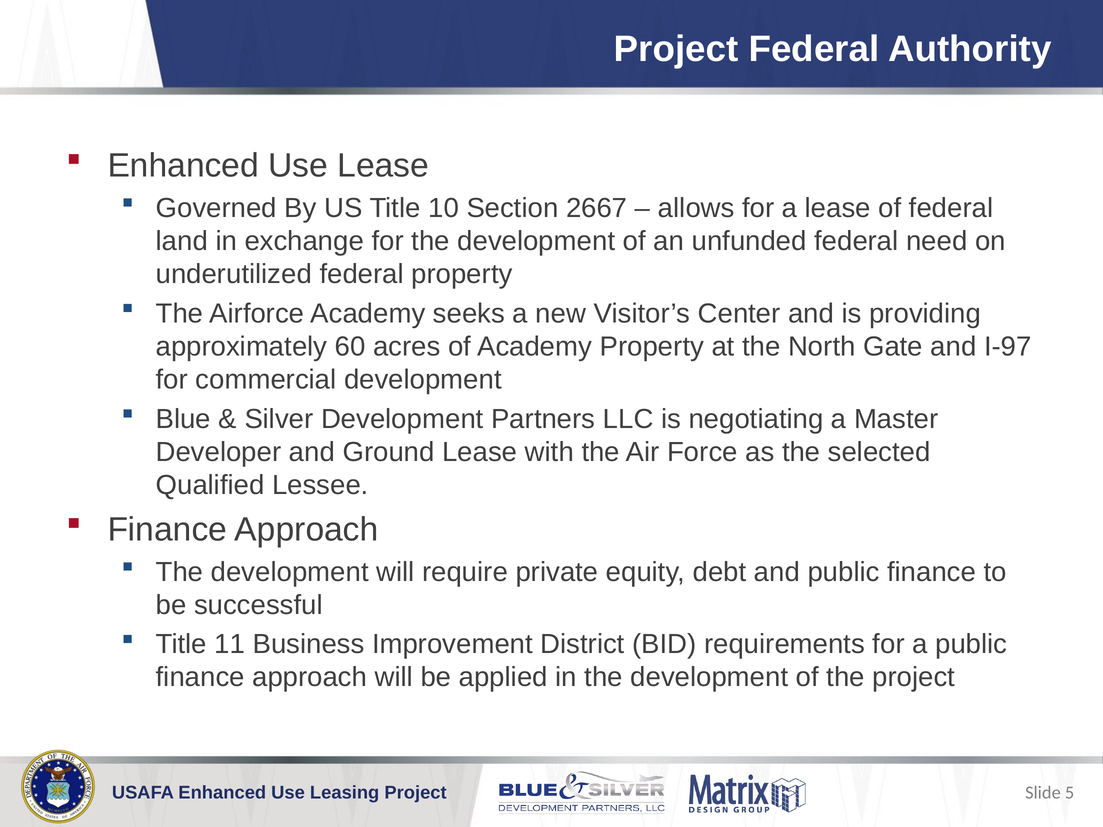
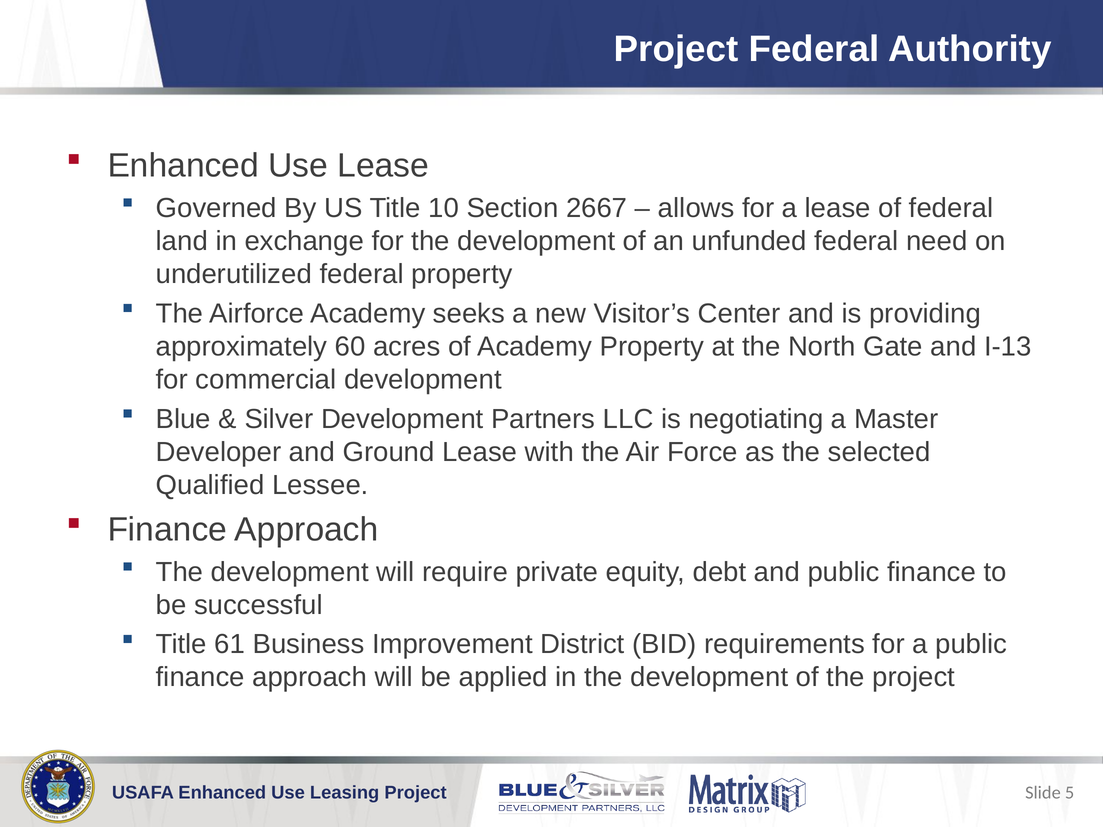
I-97: I-97 -> I-13
11: 11 -> 61
